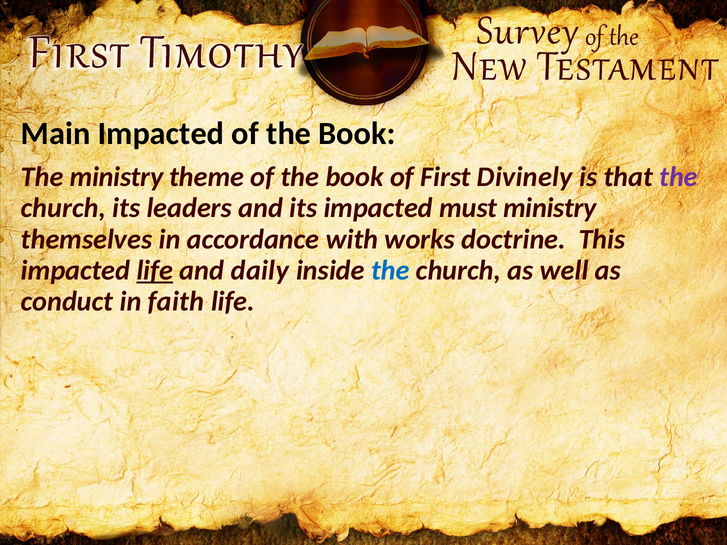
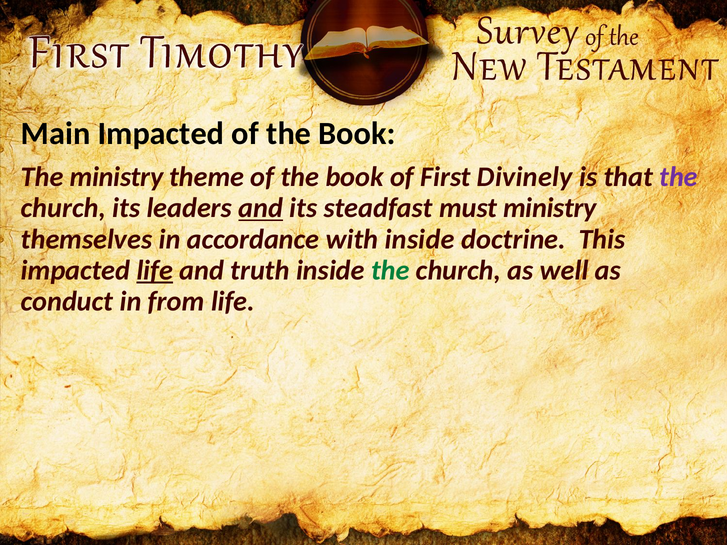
and at (261, 208) underline: none -> present
its impacted: impacted -> steadfast
with works: works -> inside
daily: daily -> truth
the at (390, 270) colour: blue -> green
faith: faith -> from
